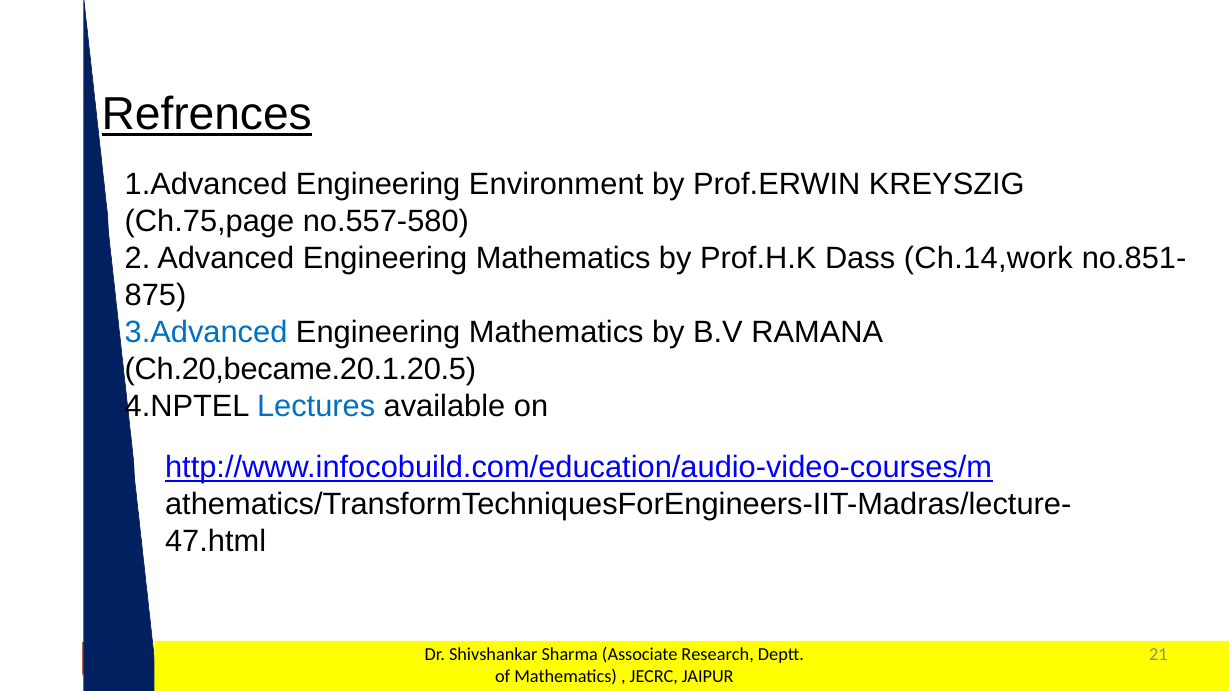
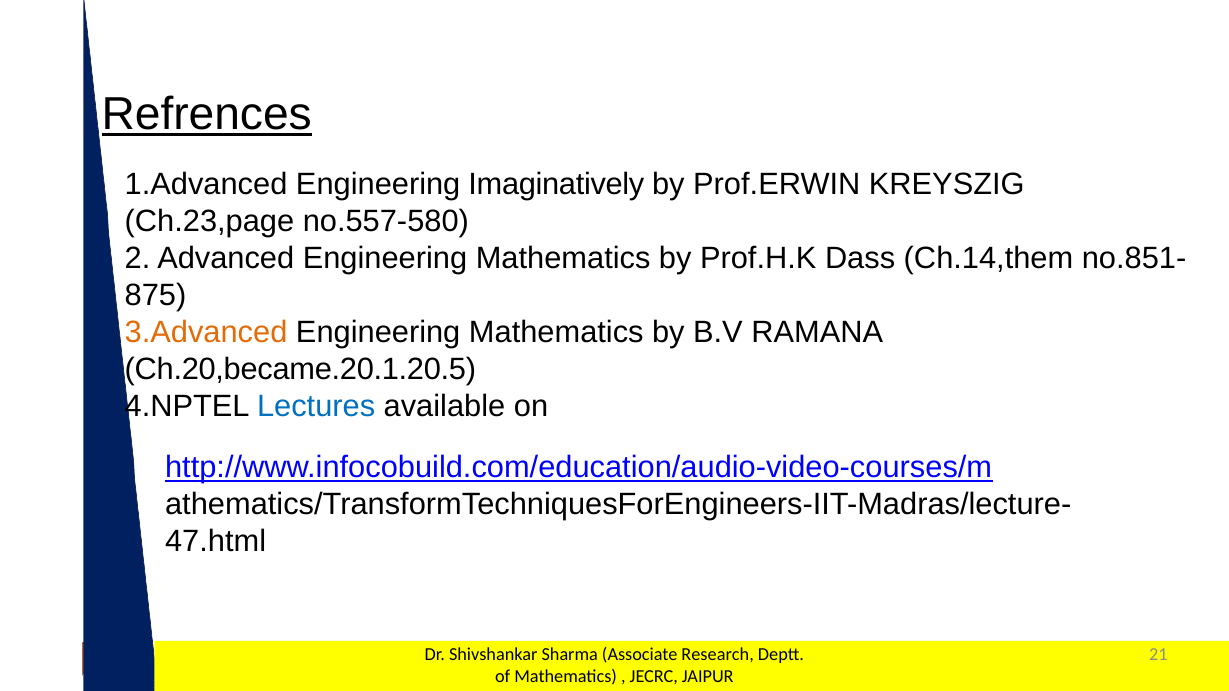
Environment: Environment -> Imaginatively
Ch.75,page: Ch.75,page -> Ch.23,page
Ch.14,work: Ch.14,work -> Ch.14,them
3.Advanced colour: blue -> orange
